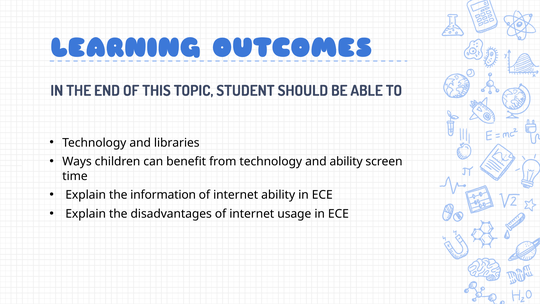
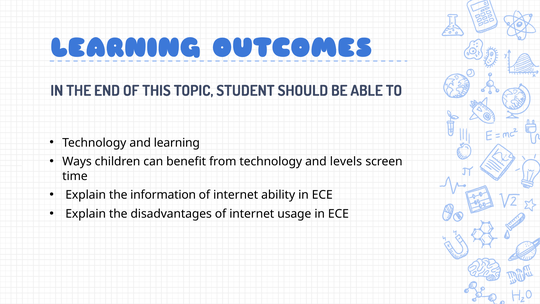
and libraries: libraries -> learning
and ability: ability -> levels
